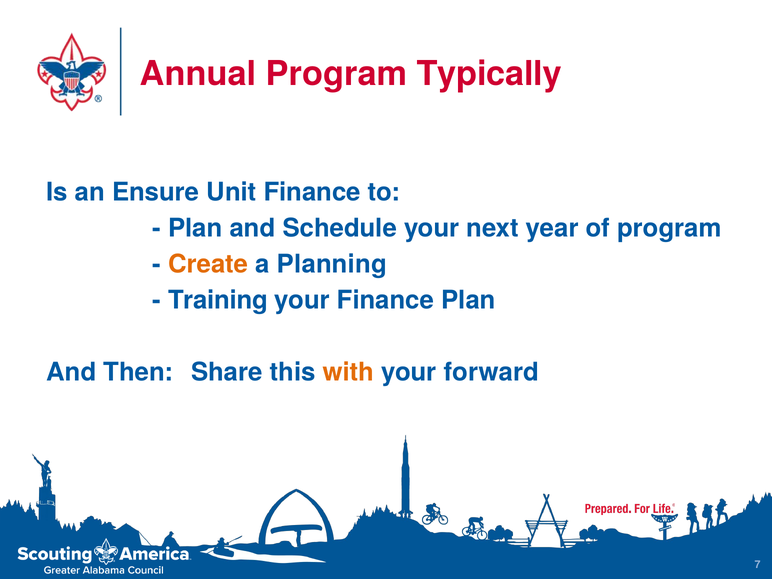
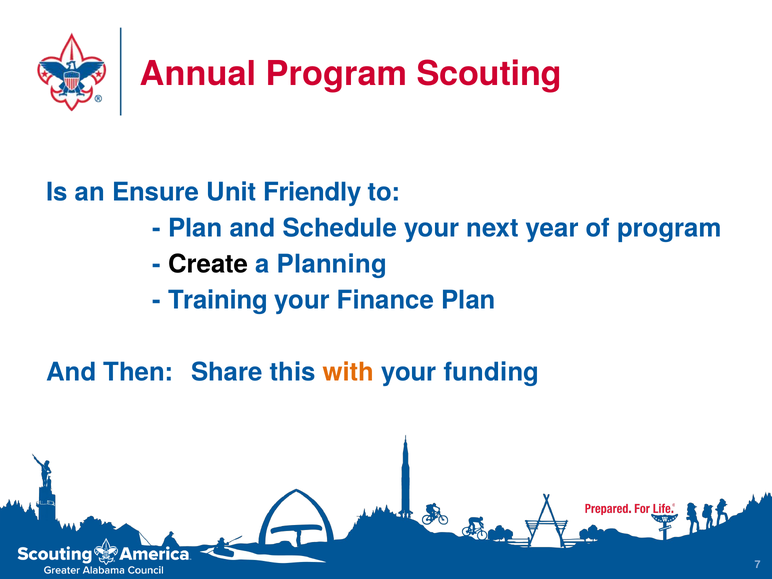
Typically: Typically -> Scouting
Unit Finance: Finance -> Friendly
Create colour: orange -> black
forward: forward -> funding
